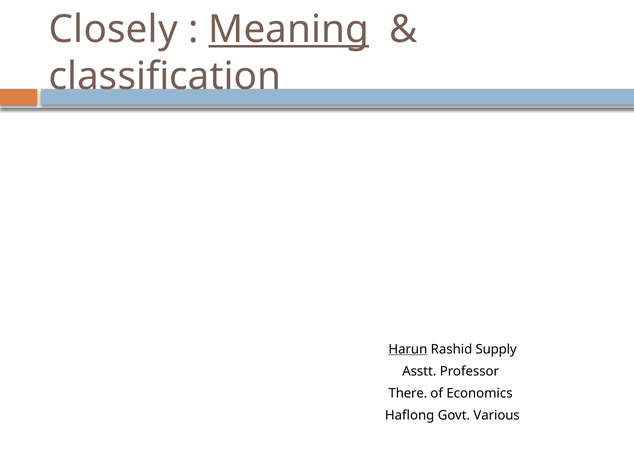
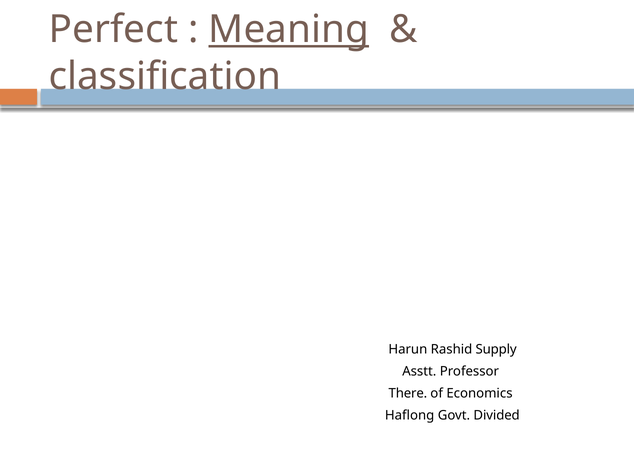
Closely: Closely -> Perfect
Harun underline: present -> none
Various: Various -> Divided
